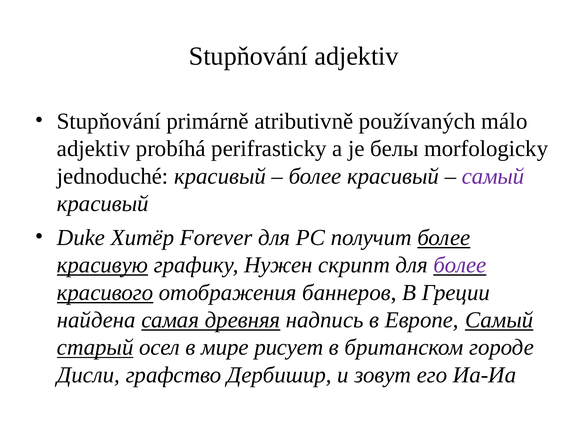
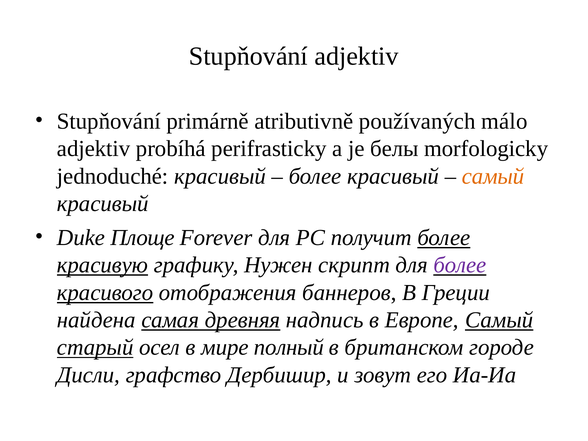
самый at (493, 176) colour: purple -> orange
Хитёр: Хитёр -> Площе
рисует: рисует -> полный
